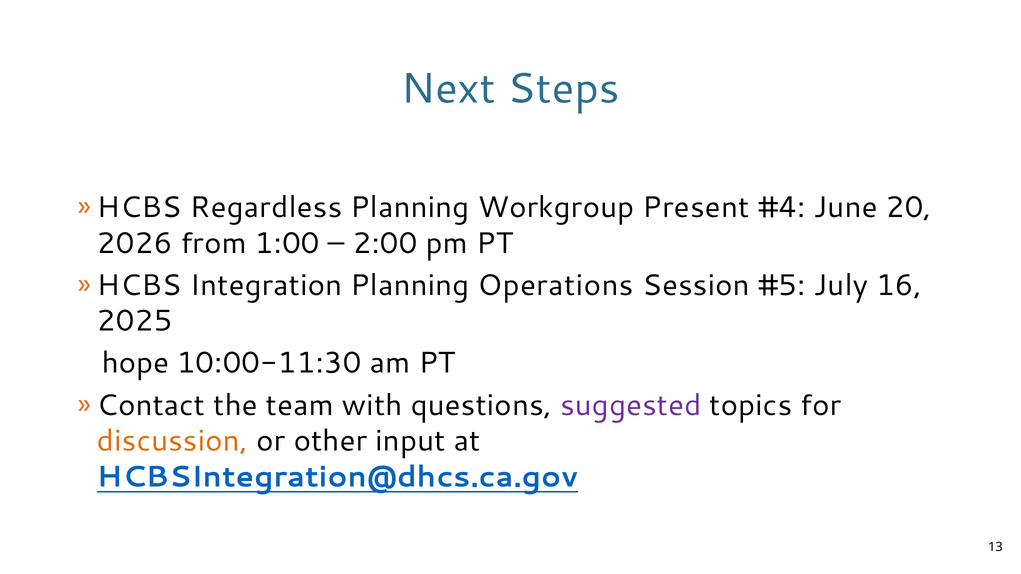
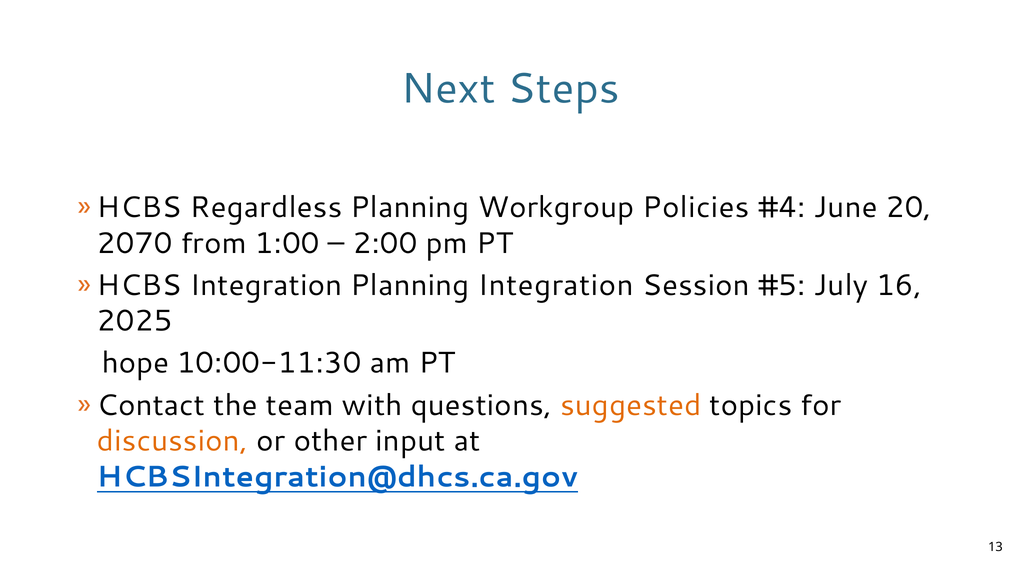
Present: Present -> Policies
2026: 2026 -> 2070
Planning Operations: Operations -> Integration
suggested colour: purple -> orange
